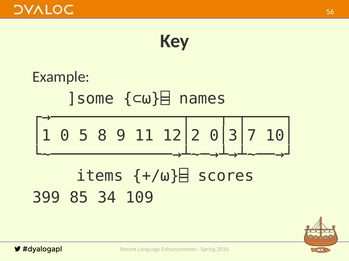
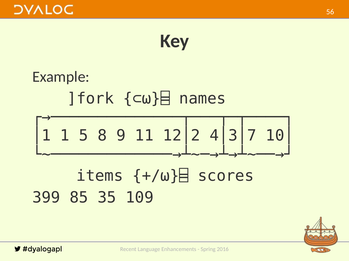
]some: ]some -> ]fork
0: 0 -> 1
0│3│7: 0│3│7 -> 4│3│7
34: 34 -> 35
